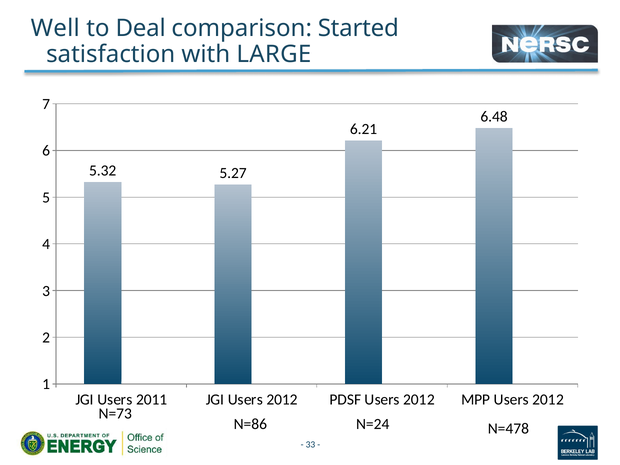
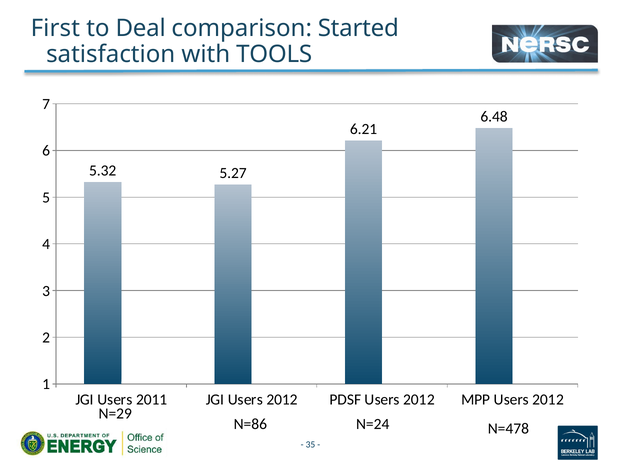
Well: Well -> First
LARGE: LARGE -> TOOLS
N=73: N=73 -> N=29
33: 33 -> 35
